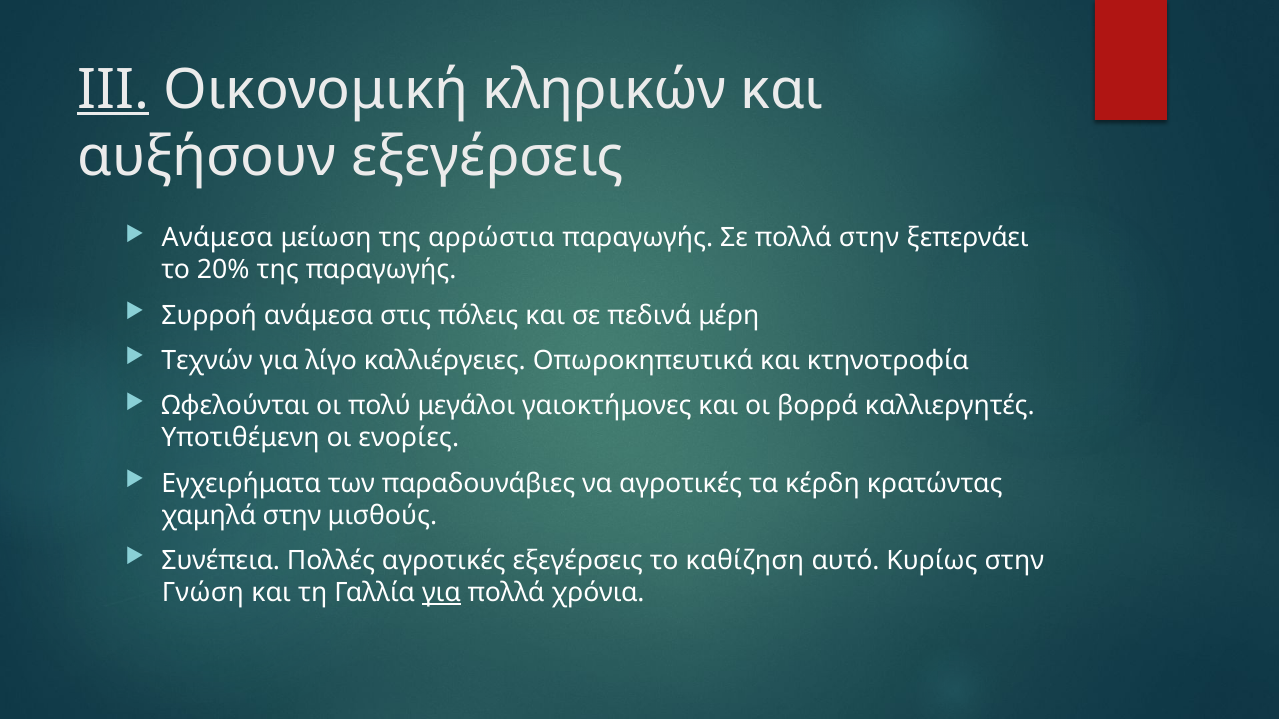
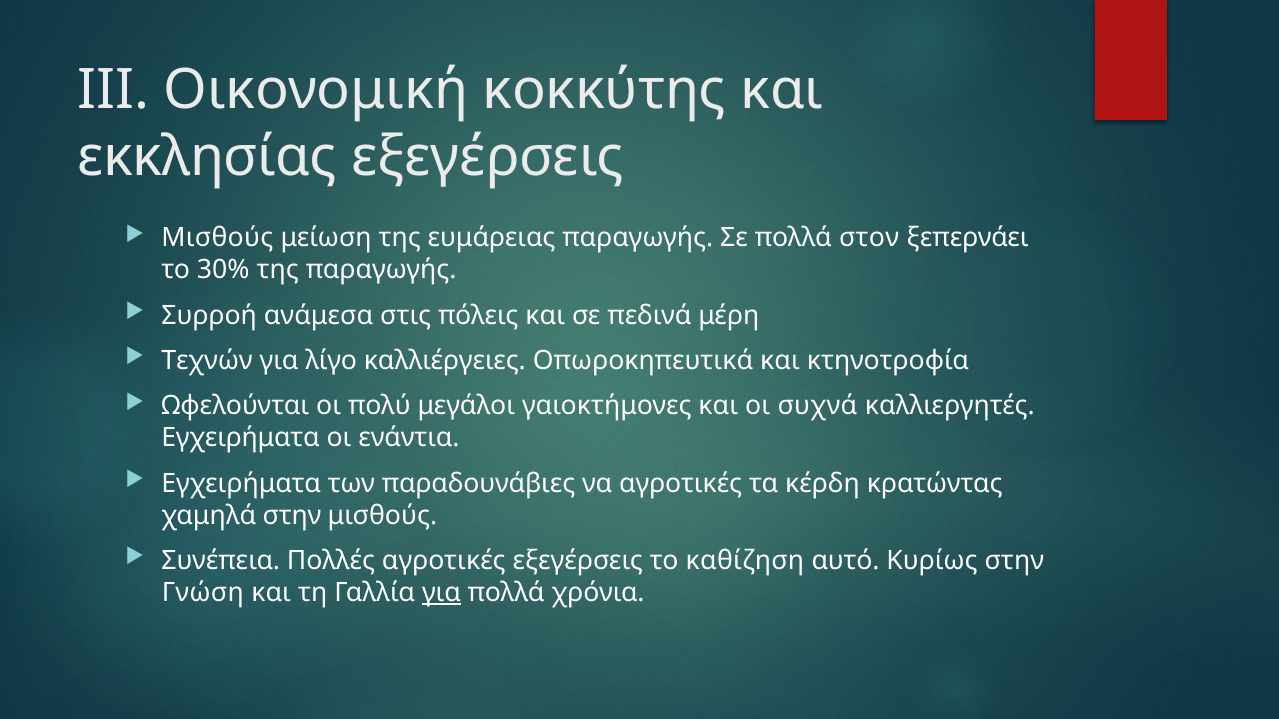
ΙΙΙ underline: present -> none
κληρικών: κληρικών -> κοκκύτης
αυξήσουν: αυξήσουν -> εκκλησίας
Ανάμεσα at (217, 238): Ανάμεσα -> Μισθούς
αρρώστια: αρρώστια -> ευμάρειας
πολλά στην: στην -> στον
20%: 20% -> 30%
βορρά: βορρά -> συχνά
Υποτιθέμενη at (240, 438): Υποτιθέμενη -> Εγχειρήματα
ενορίες: ενορίες -> ενάντια
